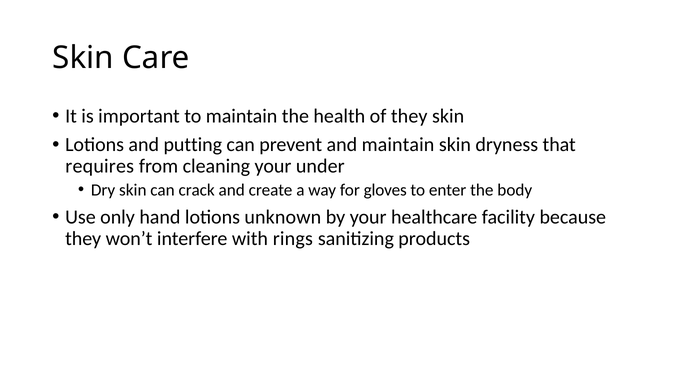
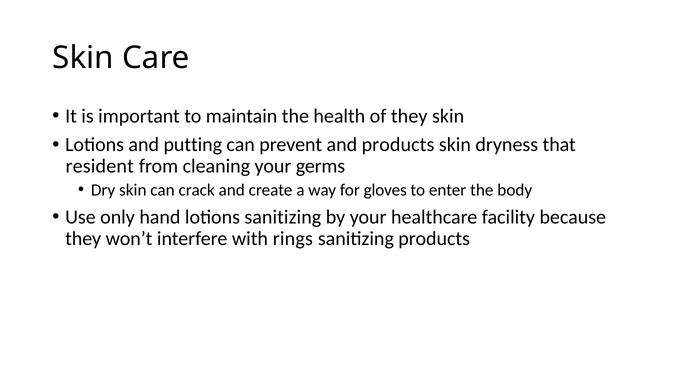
and maintain: maintain -> products
requires: requires -> resident
under: under -> germs
lotions unknown: unknown -> sanitizing
